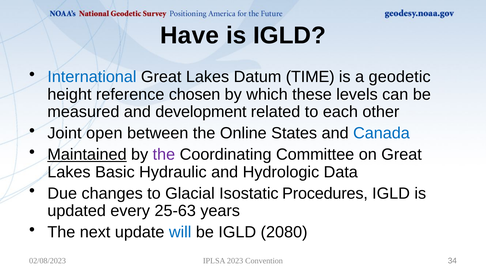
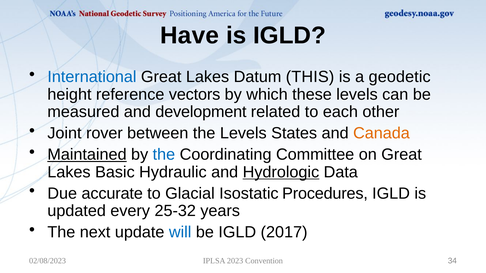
TIME: TIME -> THIS
chosen: chosen -> vectors
open: open -> rover
the Online: Online -> Levels
Canada colour: blue -> orange
the at (164, 155) colour: purple -> blue
Hydrologic underline: none -> present
changes: changes -> accurate
25-63: 25-63 -> 25-32
2080: 2080 -> 2017
